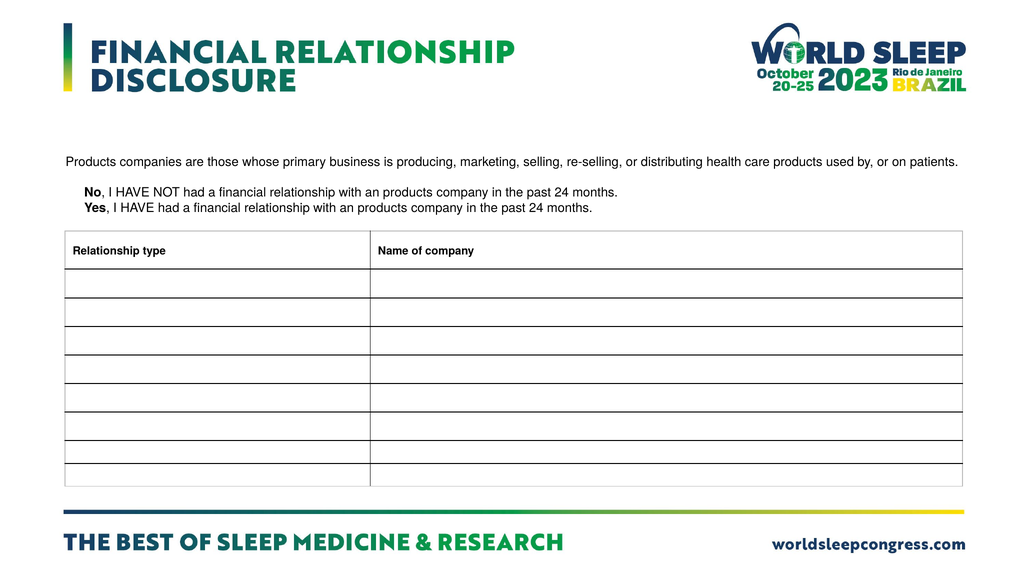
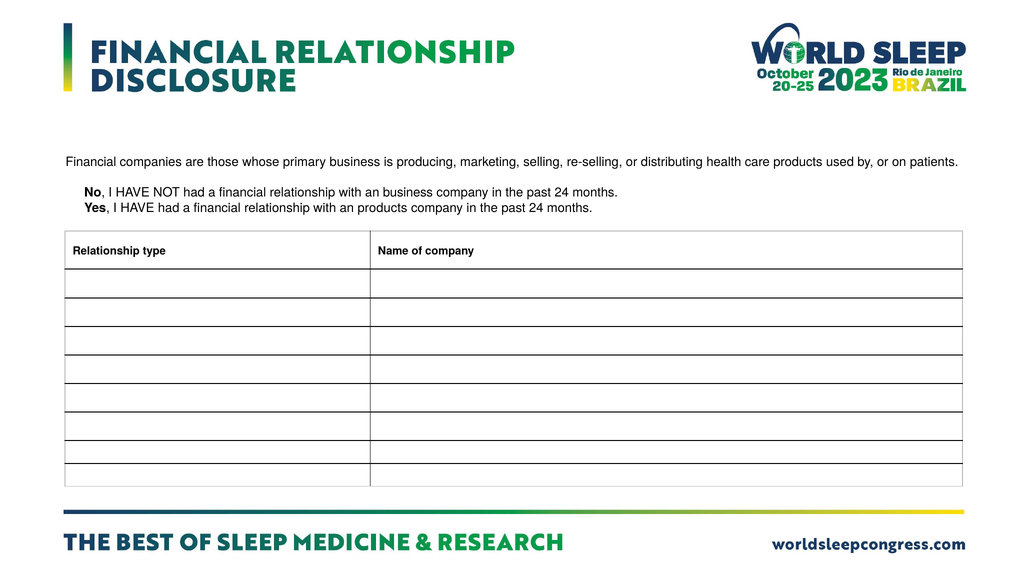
Products at (91, 162): Products -> Financial
products at (408, 192): products -> business
